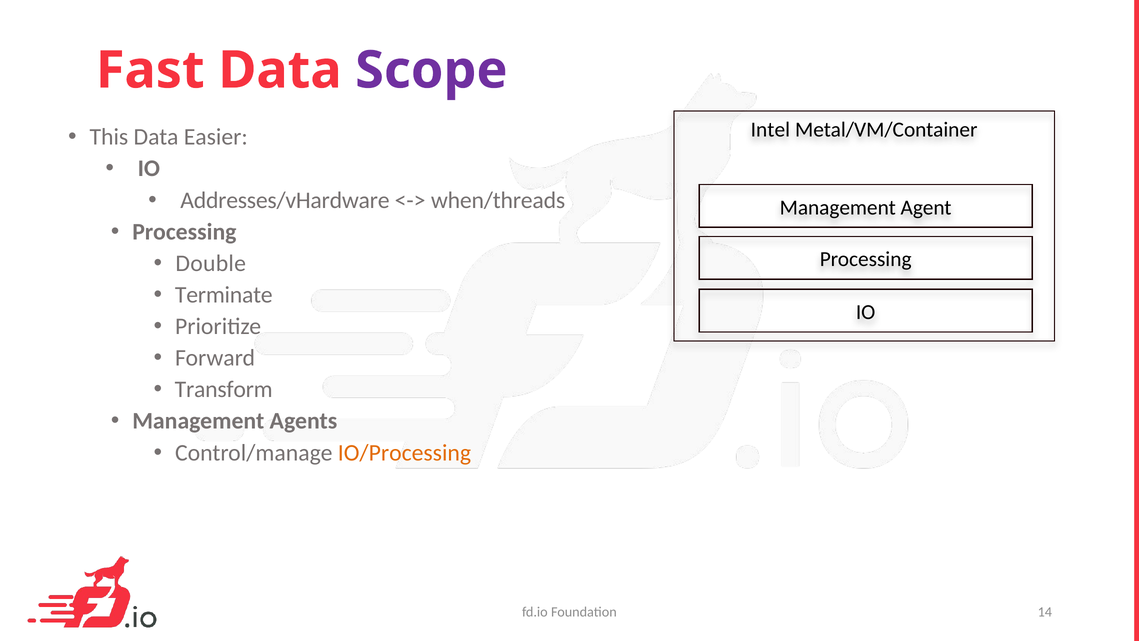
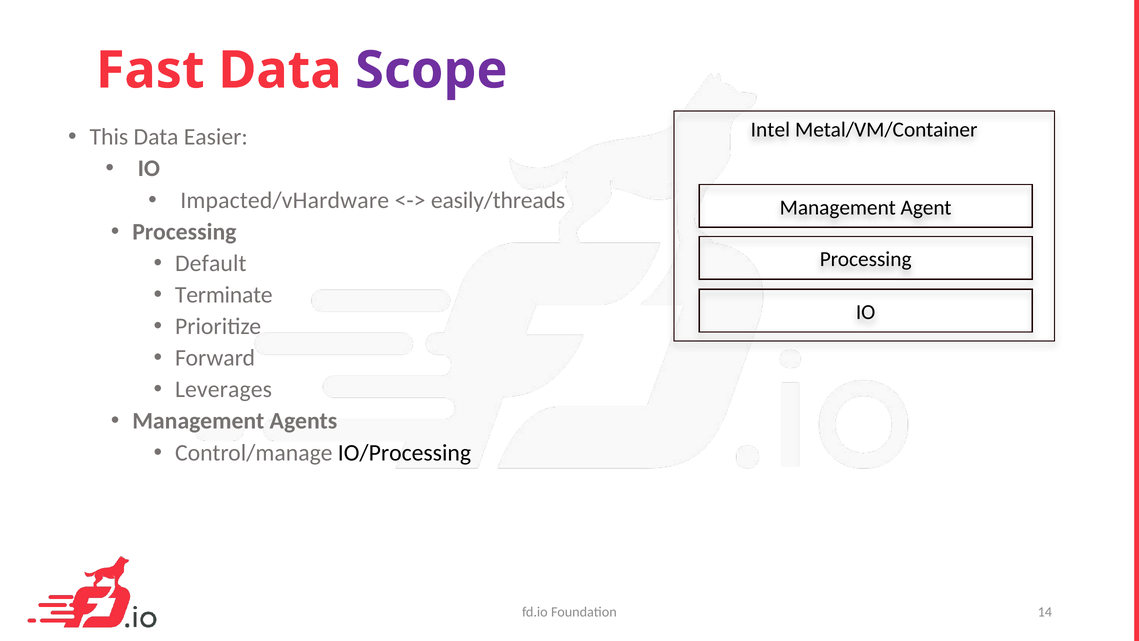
Addresses/vHardware: Addresses/vHardware -> Impacted/vHardware
when/threads: when/threads -> easily/threads
Double: Double -> Default
Transform: Transform -> Leverages
IO/Processing colour: orange -> black
